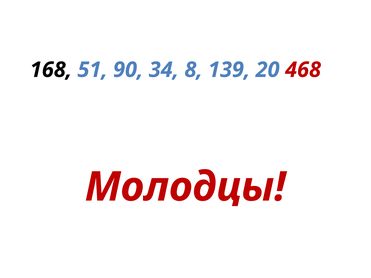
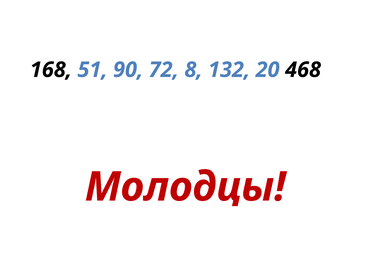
34: 34 -> 72
139: 139 -> 132
468 colour: red -> black
